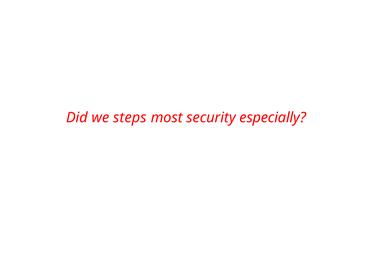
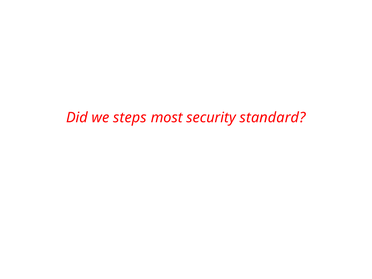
especially: especially -> standard
